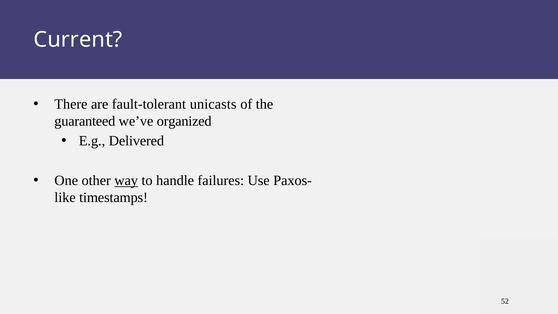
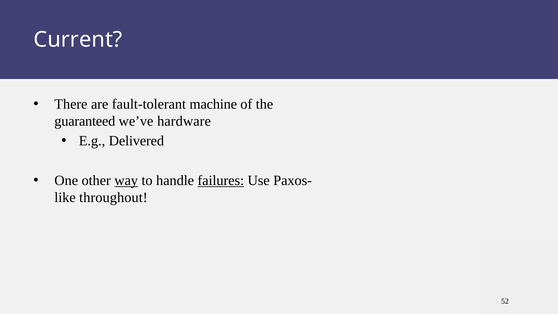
unicasts: unicasts -> machine
organized: organized -> hardware
failures underline: none -> present
timestamps: timestamps -> throughout
